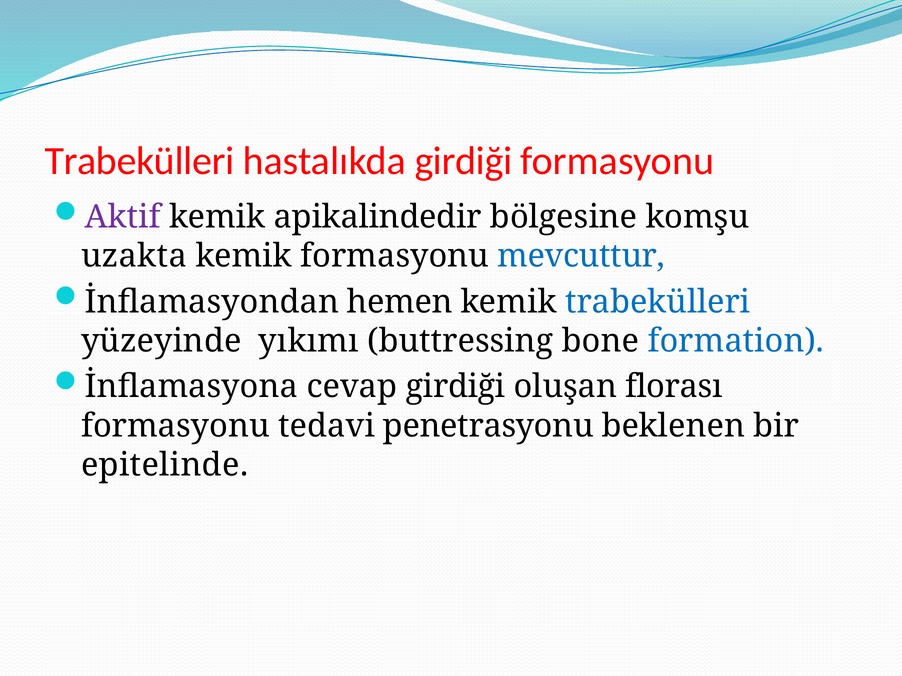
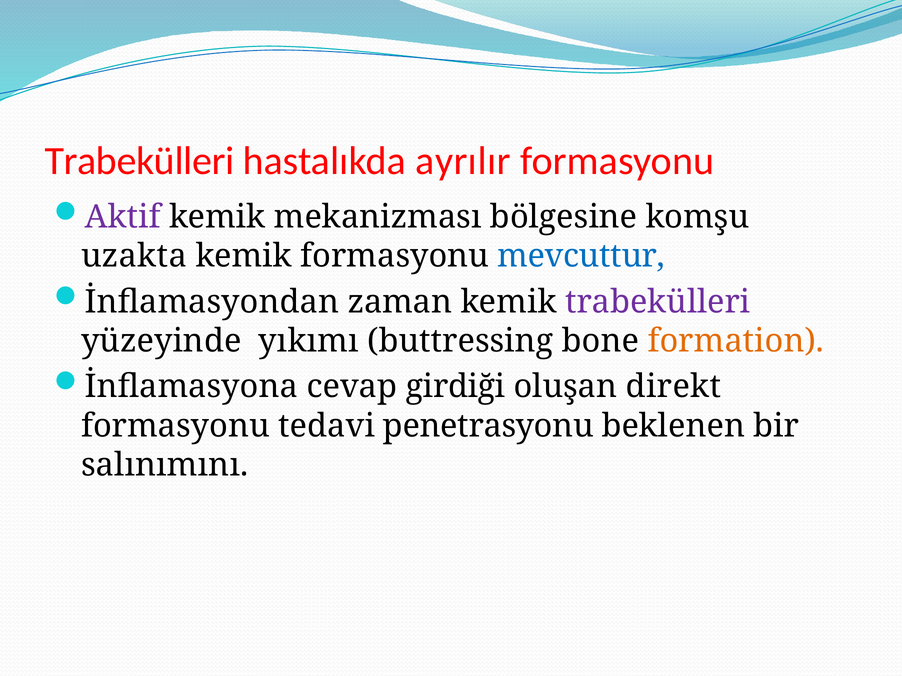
hastalıkda girdiği: girdiği -> ayrılır
apikalindedir: apikalindedir -> mekanizması
hemen: hemen -> zaman
trabekülleri at (658, 302) colour: blue -> purple
formation colour: blue -> orange
florası: florası -> direkt
epitelinde: epitelinde -> salınımını
